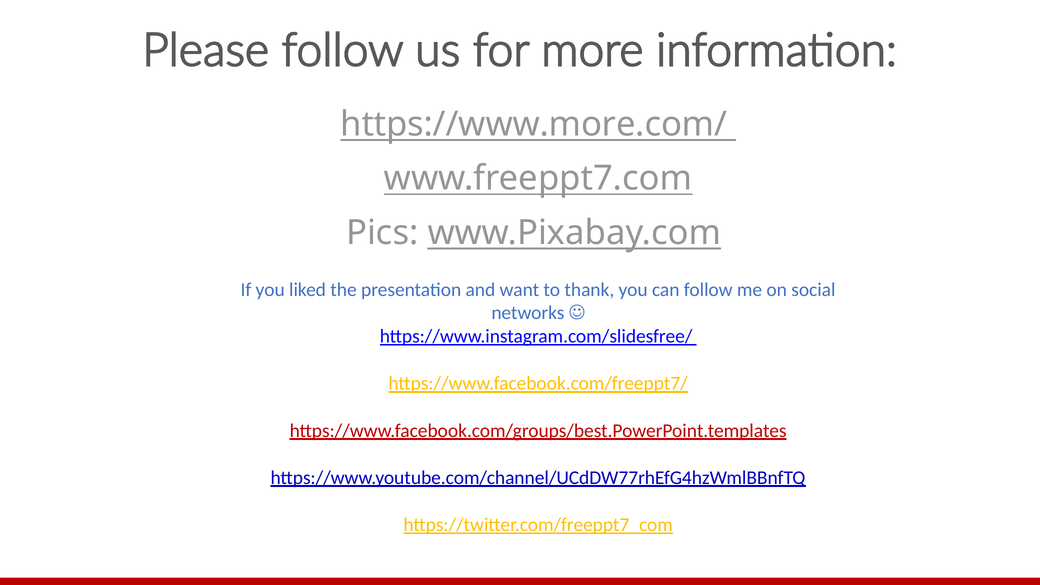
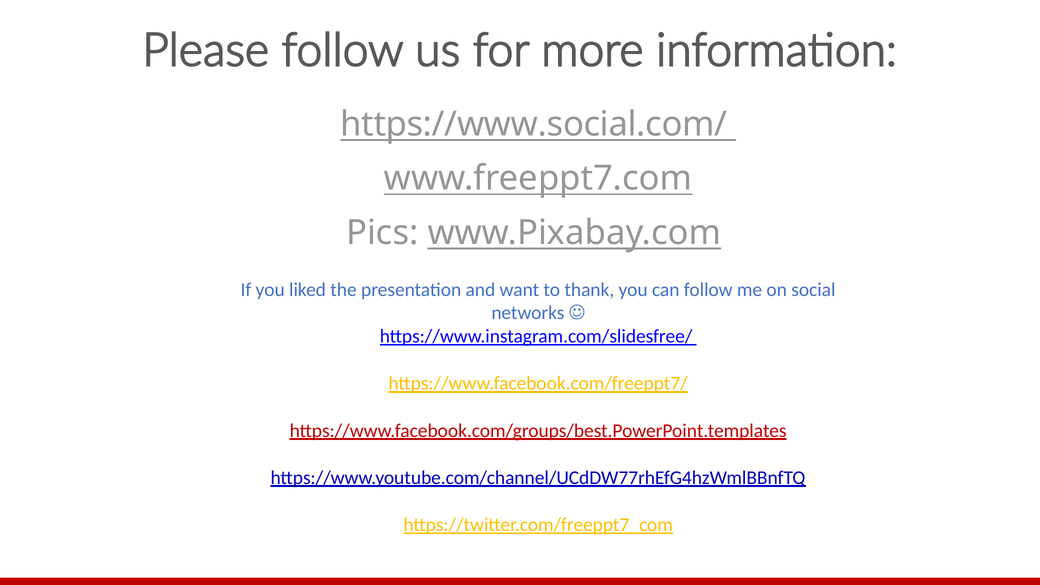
https://www.more.com/: https://www.more.com/ -> https://www.social.com/
